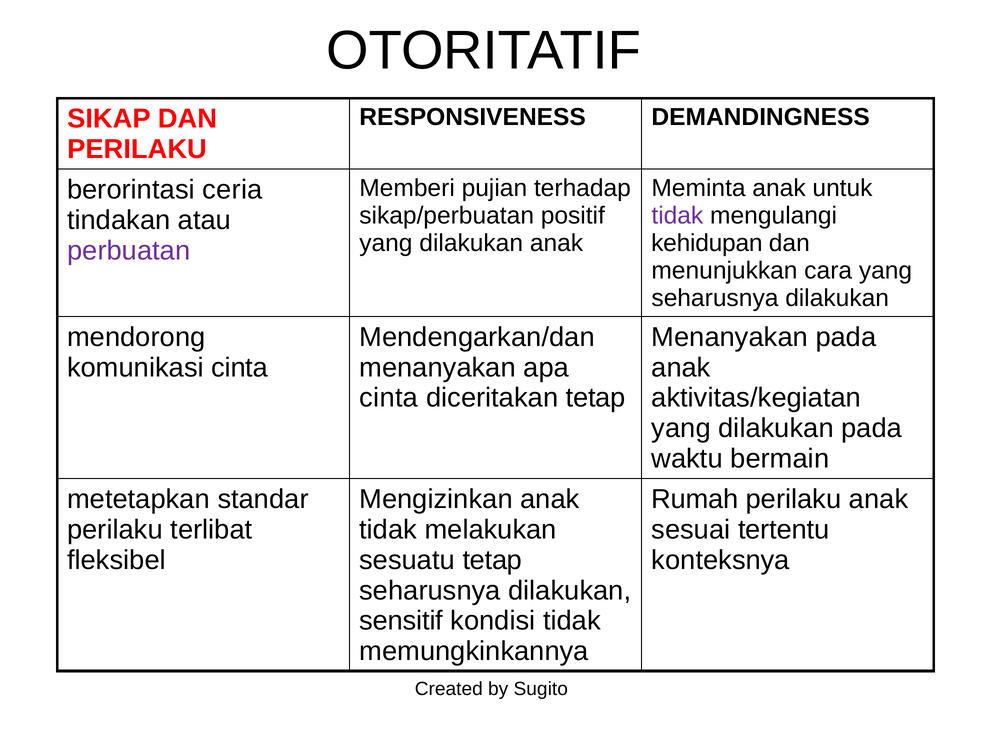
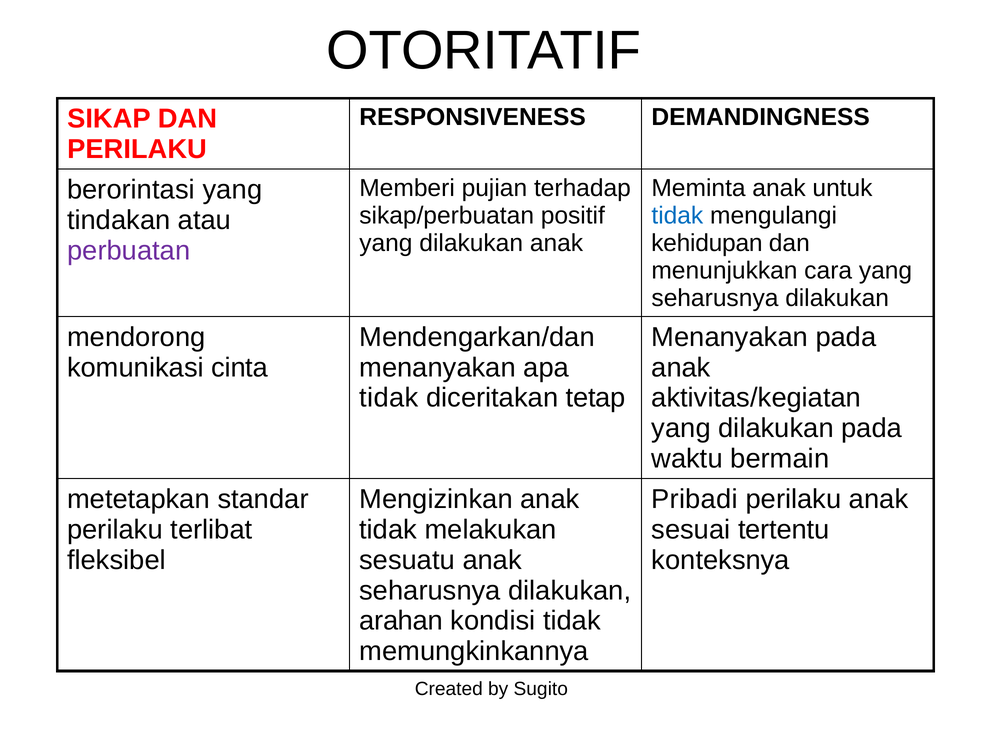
berorintasi ceria: ceria -> yang
tidak at (677, 216) colour: purple -> blue
cinta at (389, 398): cinta -> tidak
Rumah: Rumah -> Pribadi
sesuatu tetap: tetap -> anak
sensitif: sensitif -> arahan
